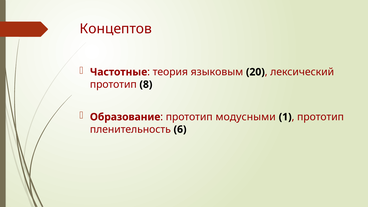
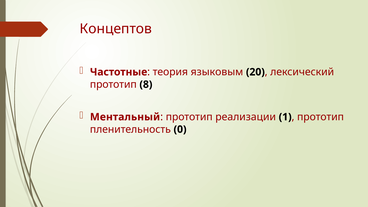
Образование: Образование -> Ментальный
модусными: модусными -> реализации
6: 6 -> 0
